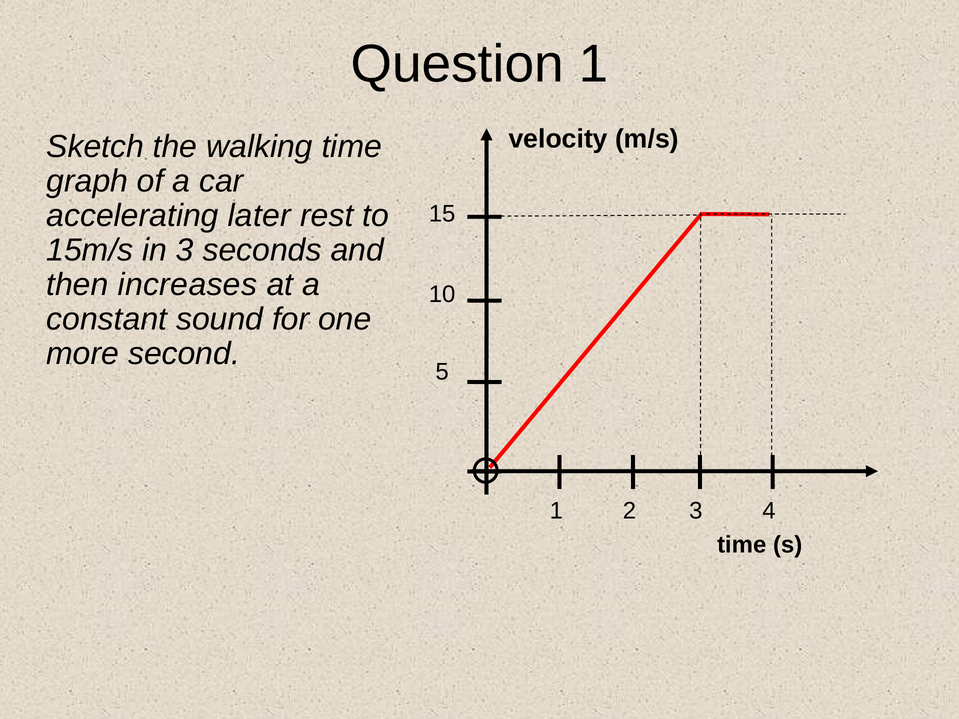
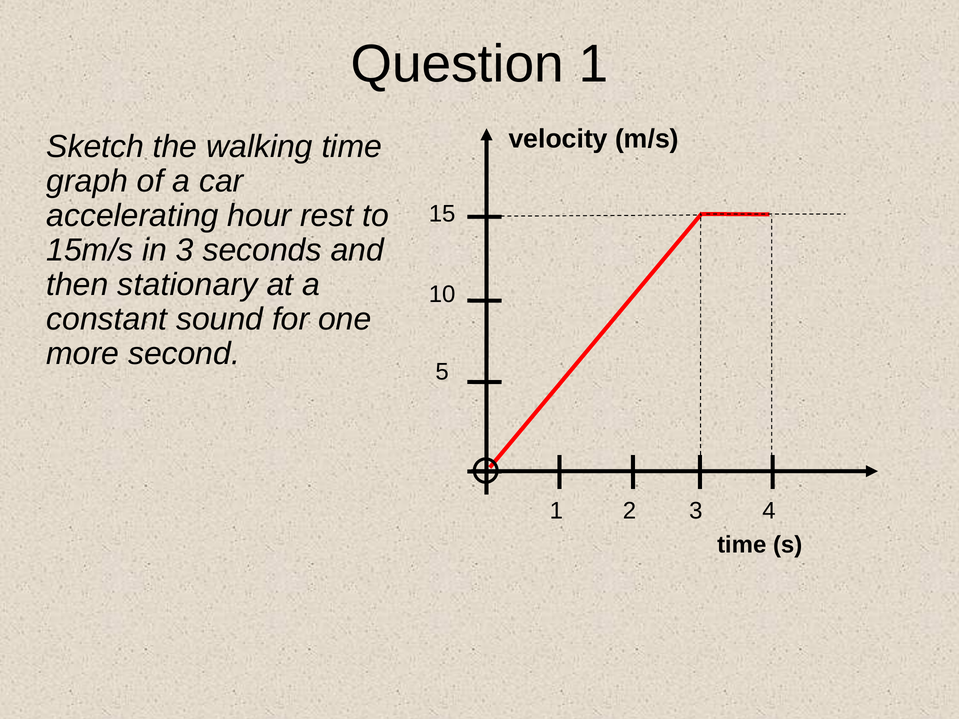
later: later -> hour
increases: increases -> stationary
